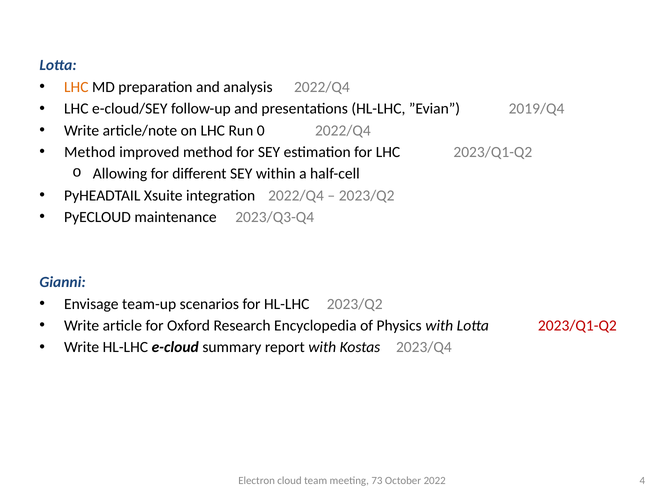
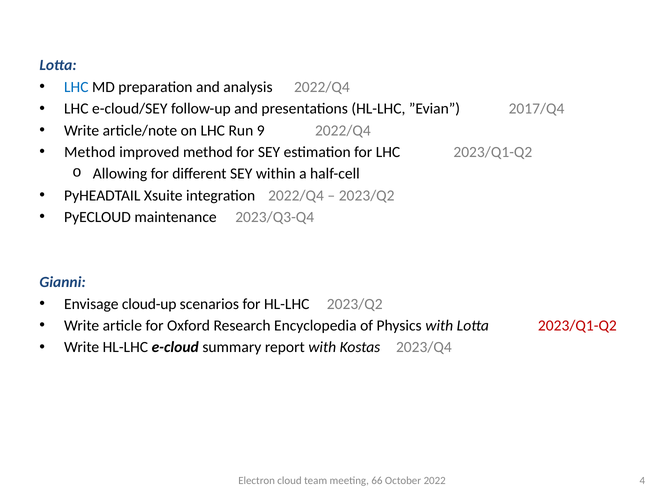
LHC at (76, 87) colour: orange -> blue
2019/Q4: 2019/Q4 -> 2017/Q4
0: 0 -> 9
team-up: team-up -> cloud-up
73: 73 -> 66
